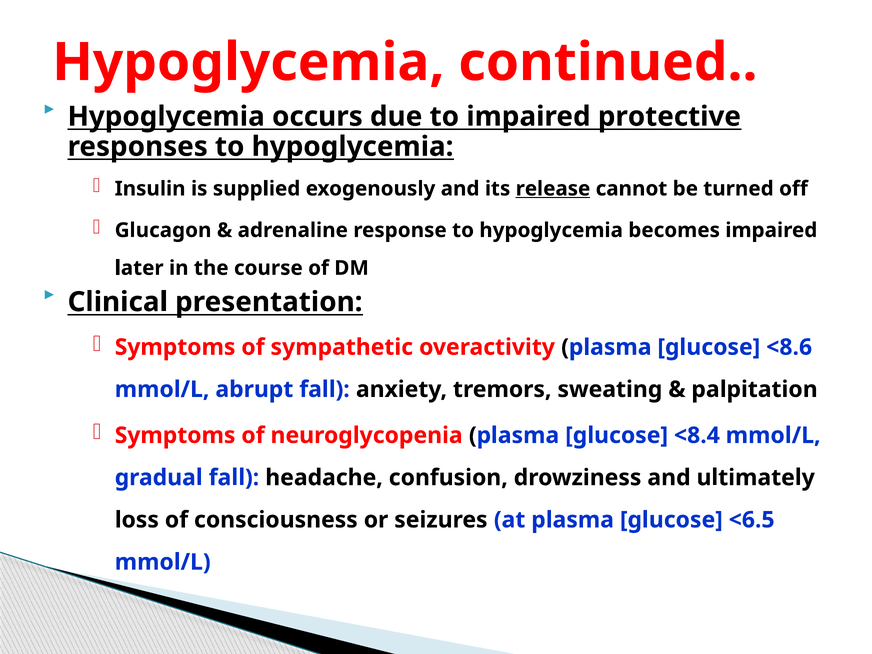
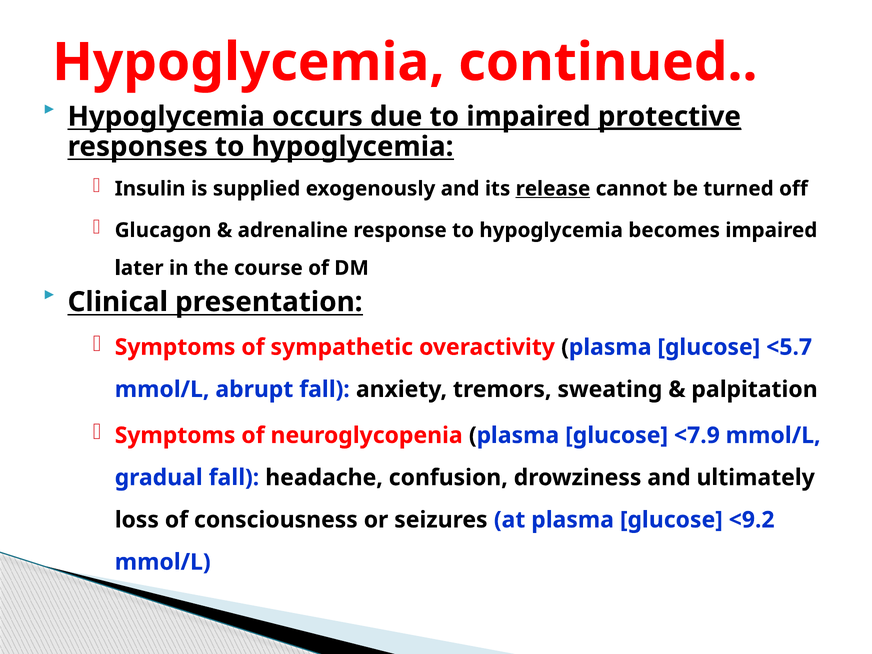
protective underline: none -> present
<8.6: <8.6 -> <5.7
<8.4: <8.4 -> <7.9
<6.5: <6.5 -> <9.2
